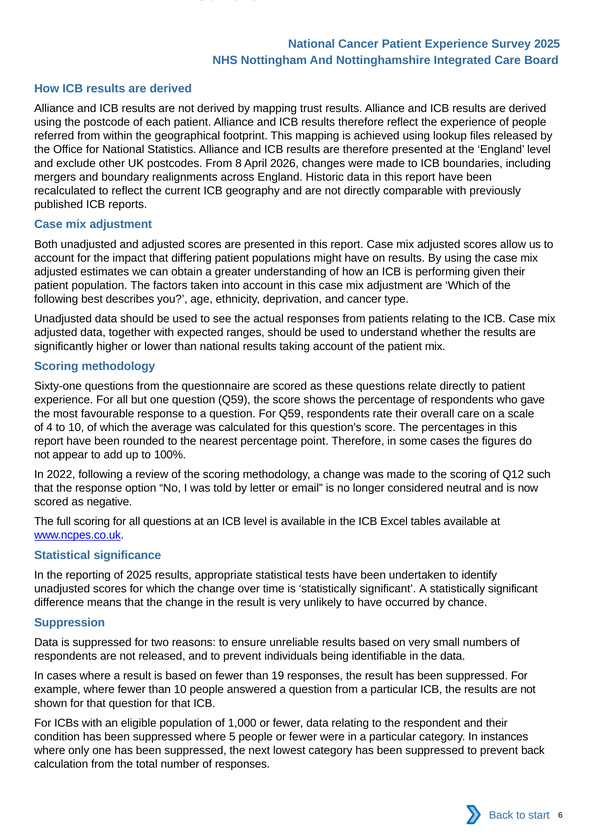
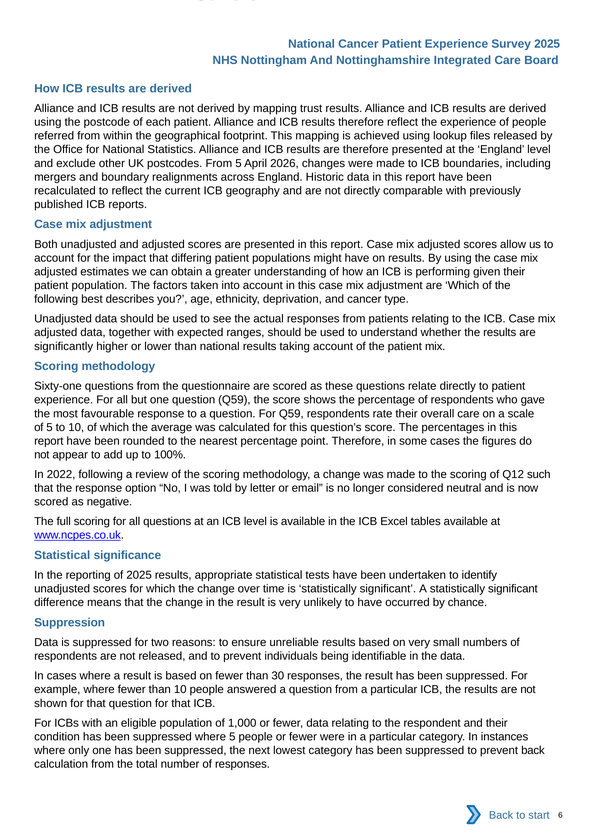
From 8: 8 -> 5
of 4: 4 -> 5
19: 19 -> 30
